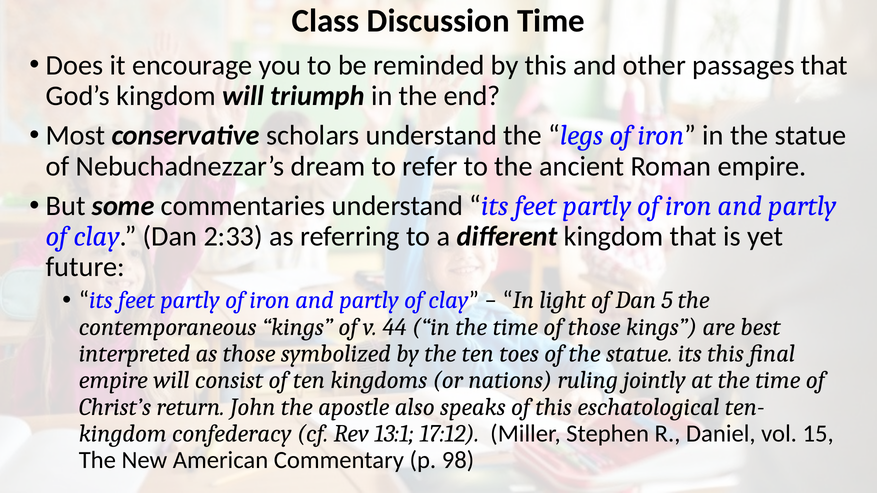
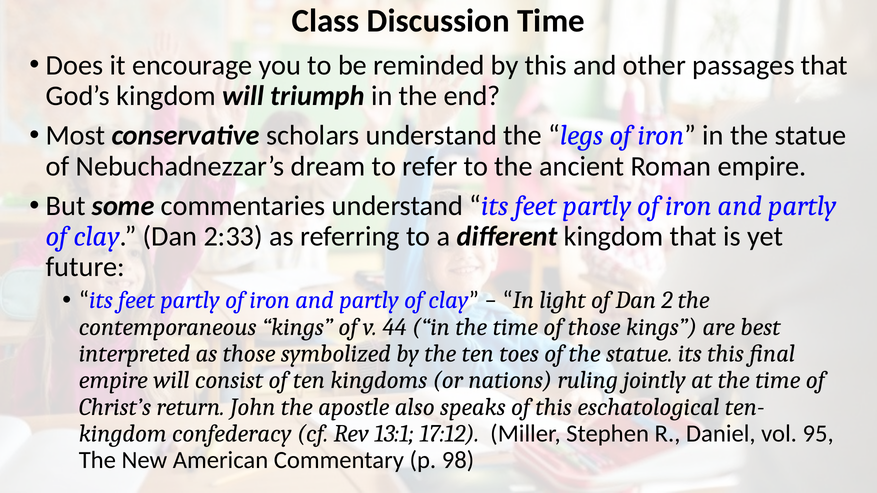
5: 5 -> 2
15: 15 -> 95
